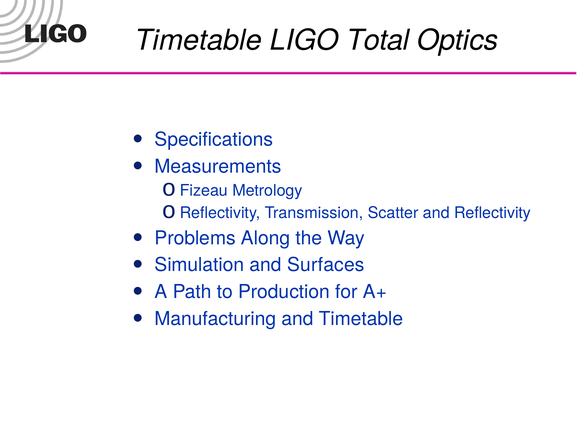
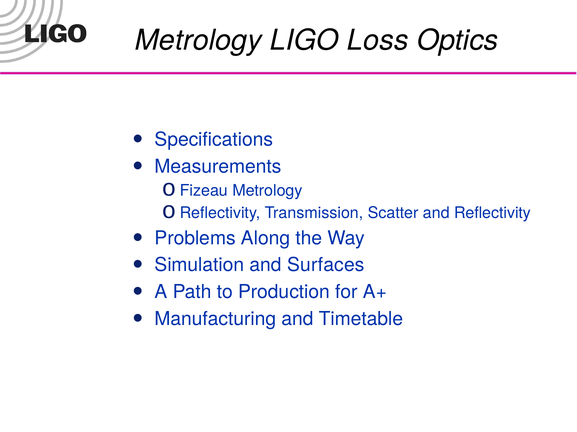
Timetable at (198, 40): Timetable -> Metrology
Total: Total -> Loss
